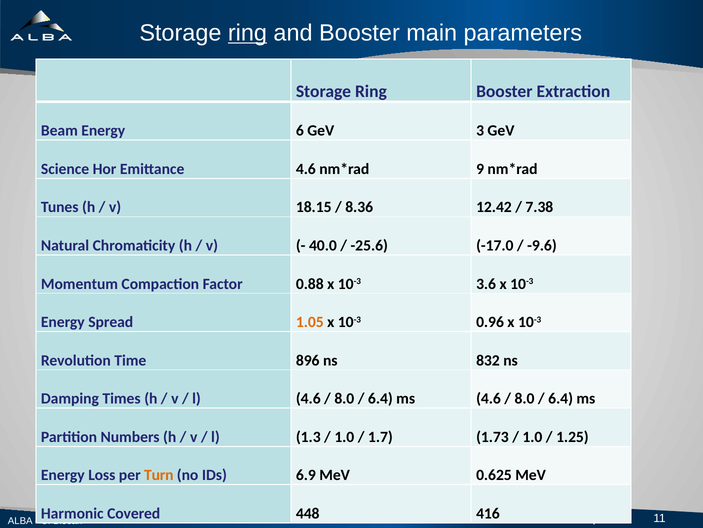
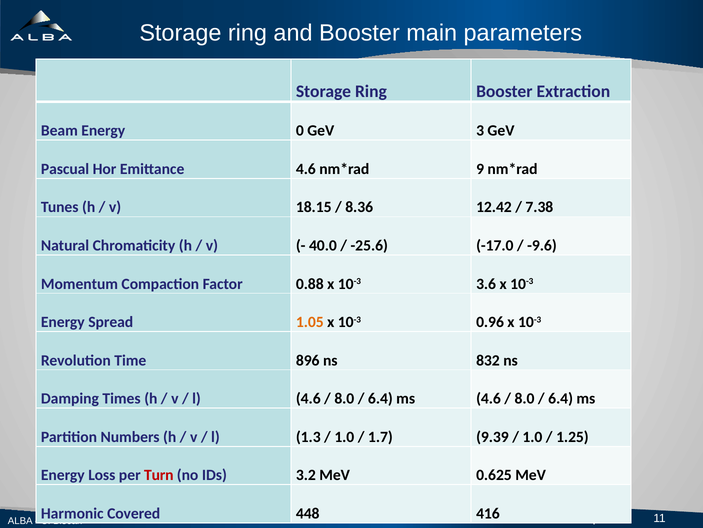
ring at (247, 33) underline: present -> none
6: 6 -> 0
Science: Science -> Pascual
1.73: 1.73 -> 9.39
Turn colour: orange -> red
6.9: 6.9 -> 3.2
